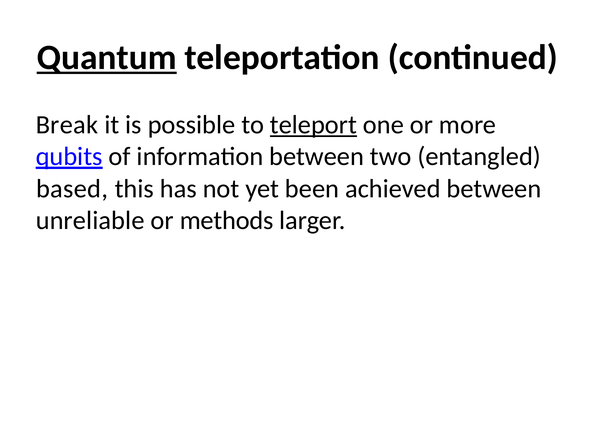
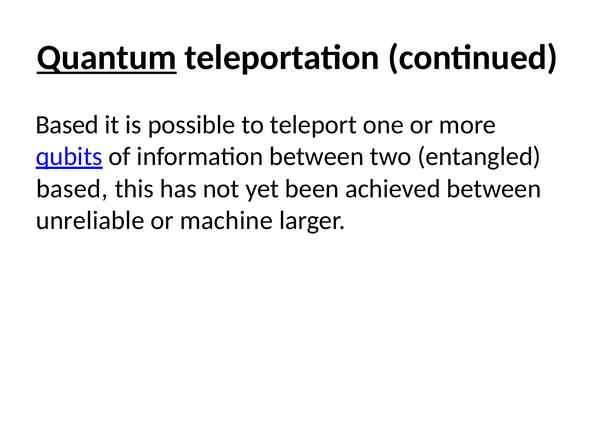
Break at (67, 125): Break -> Based
teleport underline: present -> none
methods: methods -> machine
